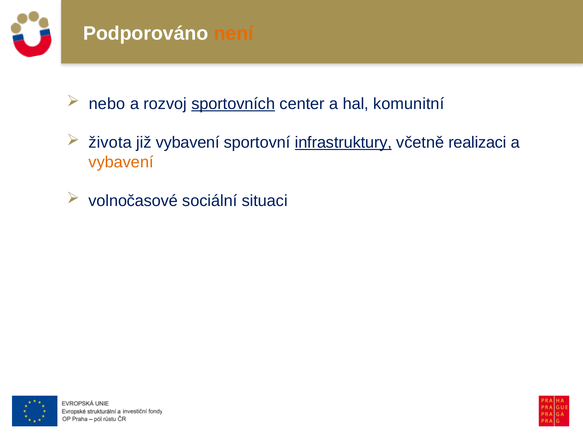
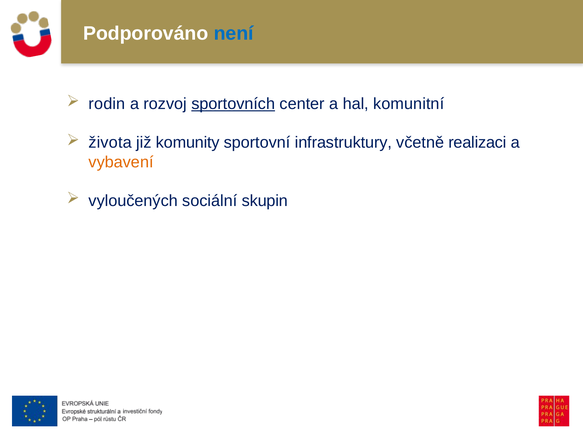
není colour: orange -> blue
nebo: nebo -> rodin
již vybavení: vybavení -> komunity
infrastruktury underline: present -> none
volnočasové: volnočasové -> vyloučených
situaci: situaci -> skupin
